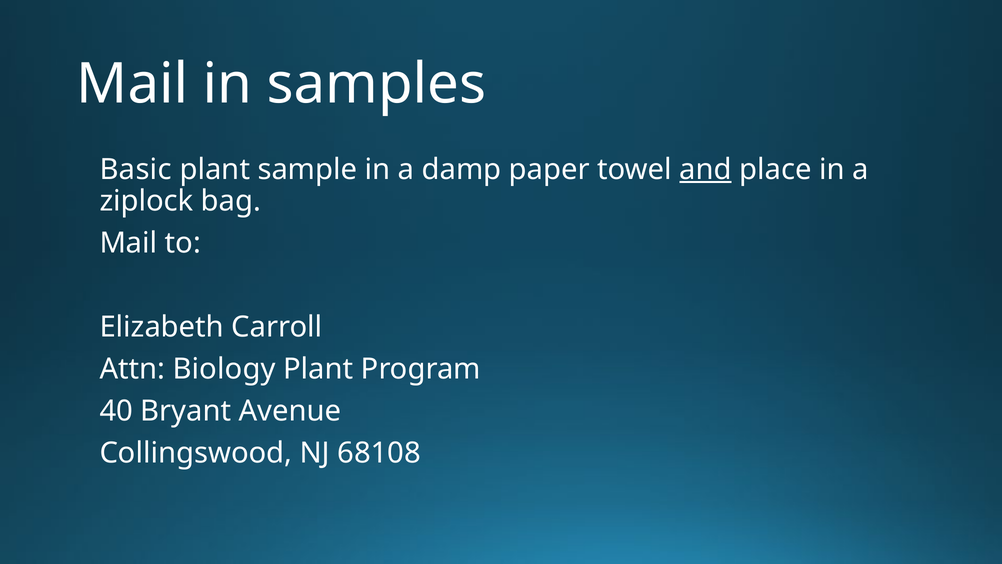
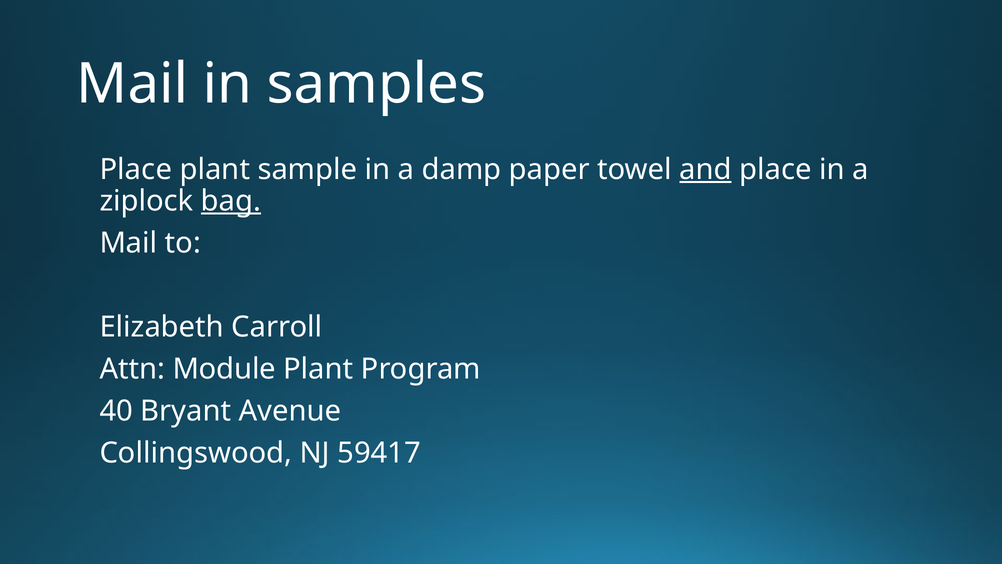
Basic at (136, 169): Basic -> Place
bag underline: none -> present
Biology: Biology -> Module
68108: 68108 -> 59417
